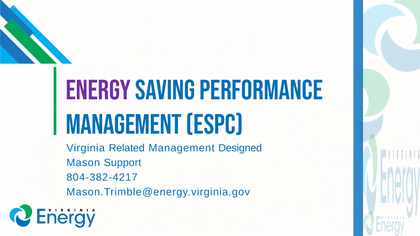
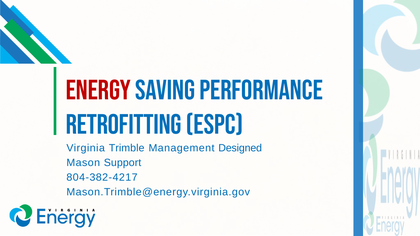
ENERGY colour: purple -> red
Management at (124, 125): Management -> Retrofitting
Related: Related -> Trimble
